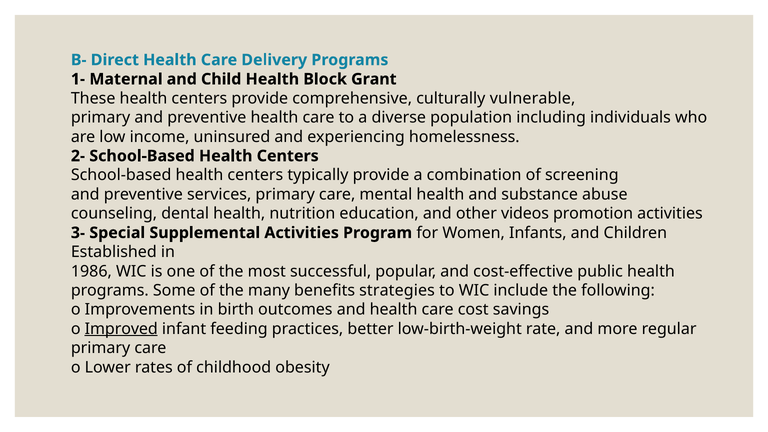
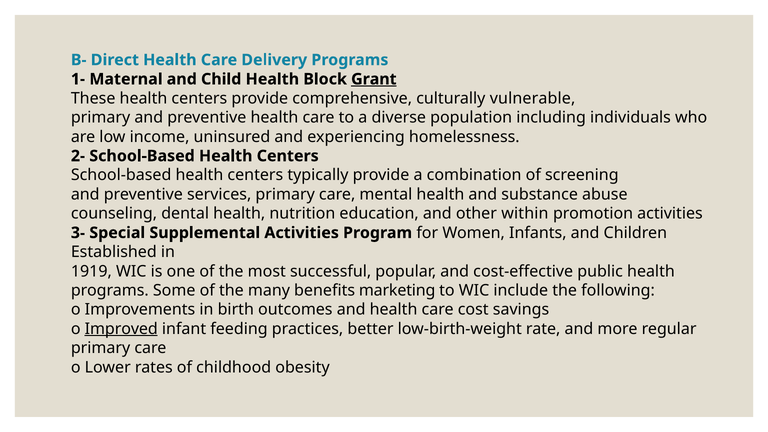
Grant underline: none -> present
videos: videos -> within
1986: 1986 -> 1919
strategies: strategies -> marketing
